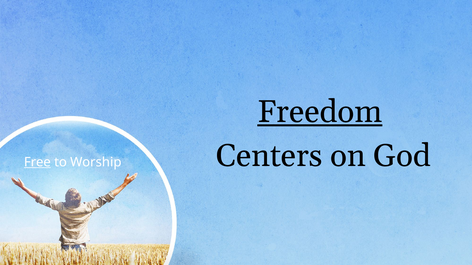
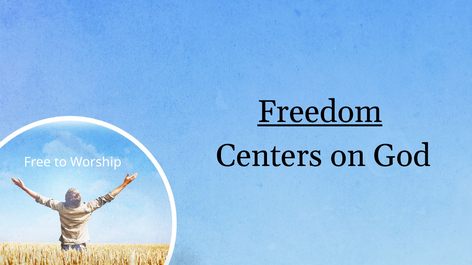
Free underline: present -> none
